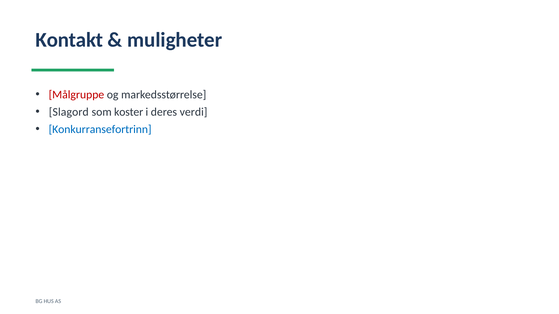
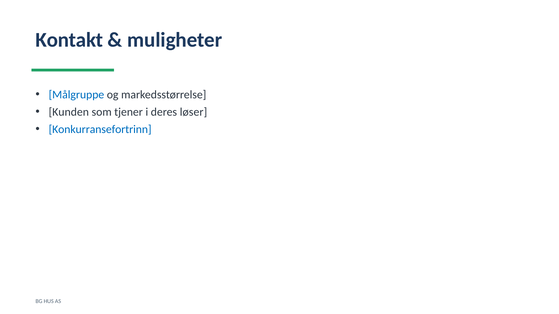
Målgruppe colour: red -> blue
Slagord: Slagord -> Kunden
koster: koster -> tjener
verdi: verdi -> løser
